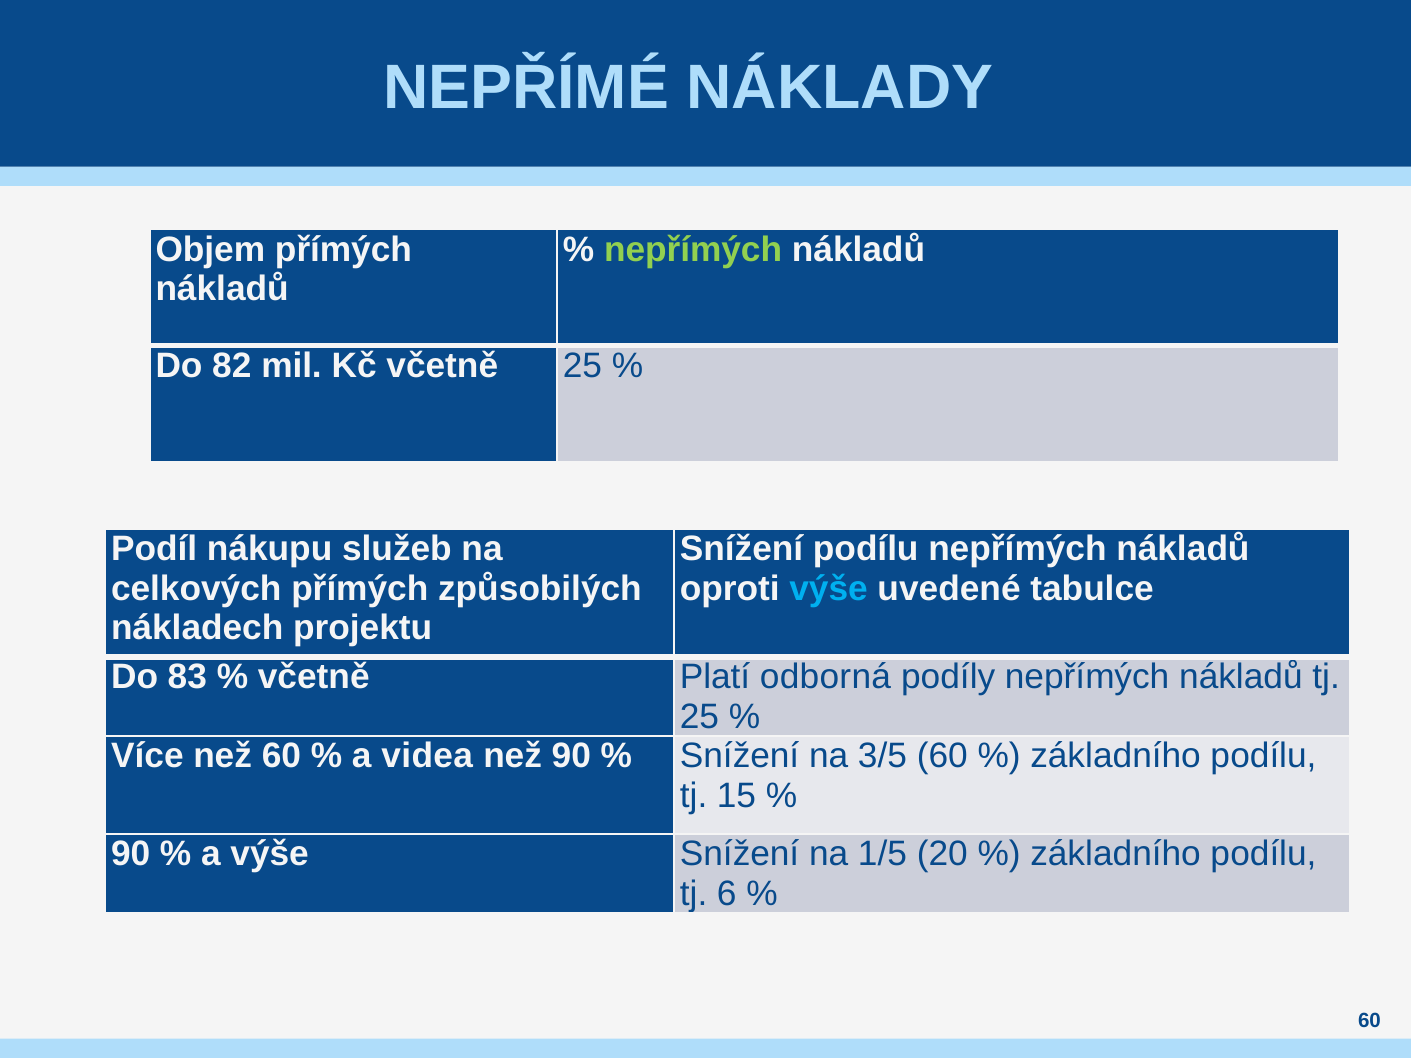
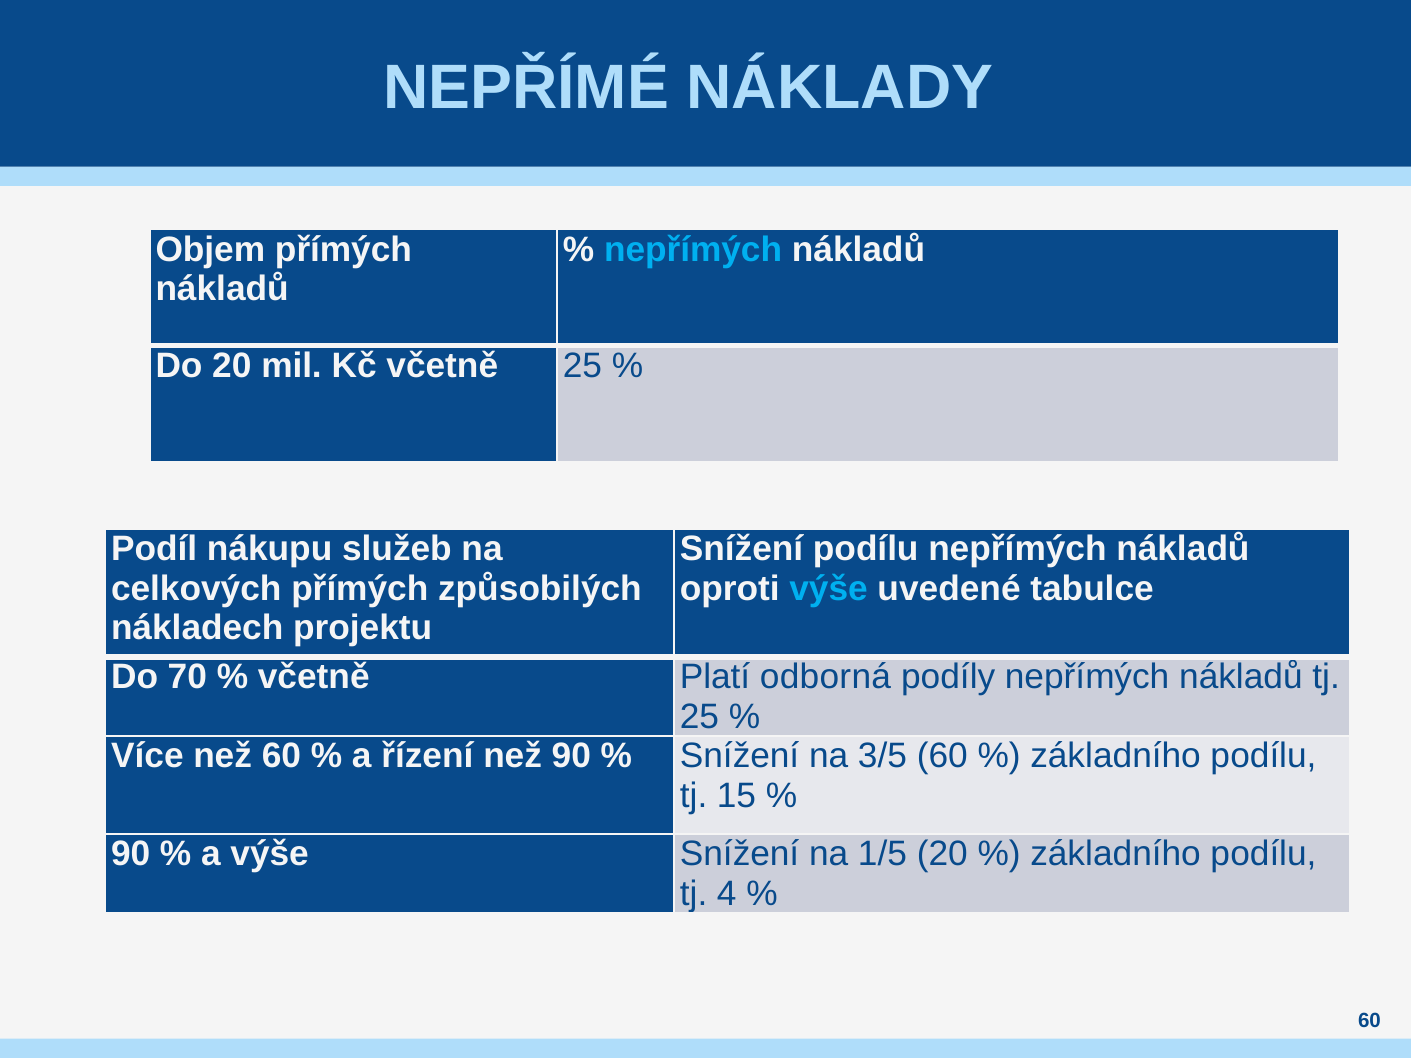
nepřímých at (693, 249) colour: light green -> light blue
Do 82: 82 -> 20
83: 83 -> 70
videa: videa -> řízení
6: 6 -> 4
